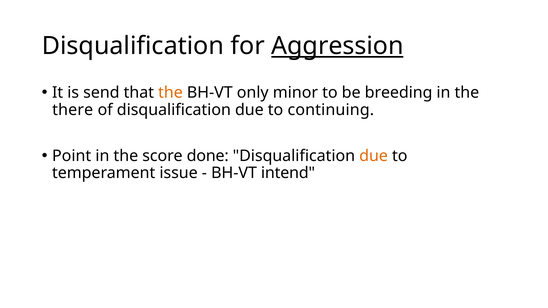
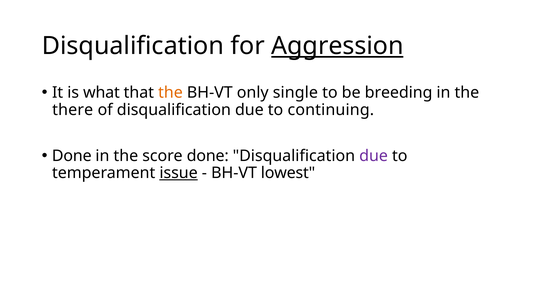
send: send -> what
minor: minor -> single
Point at (72, 156): Point -> Done
due at (374, 156) colour: orange -> purple
issue underline: none -> present
intend: intend -> lowest
